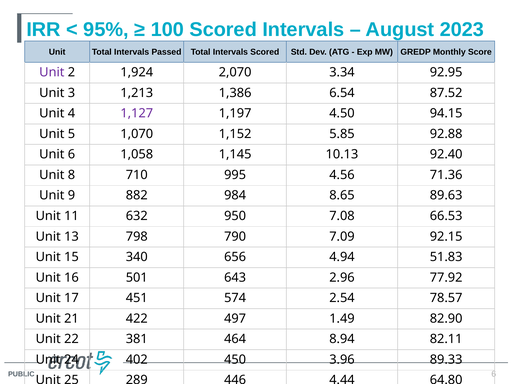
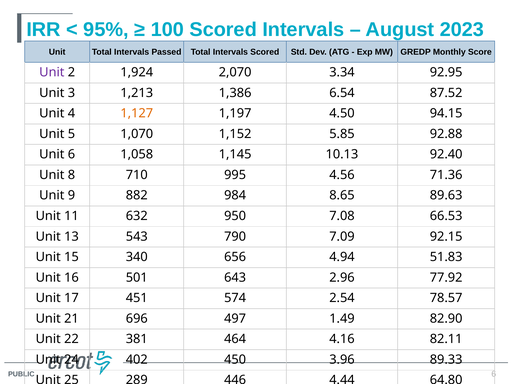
1,127 colour: purple -> orange
798: 798 -> 543
422: 422 -> 696
8.94: 8.94 -> 4.16
